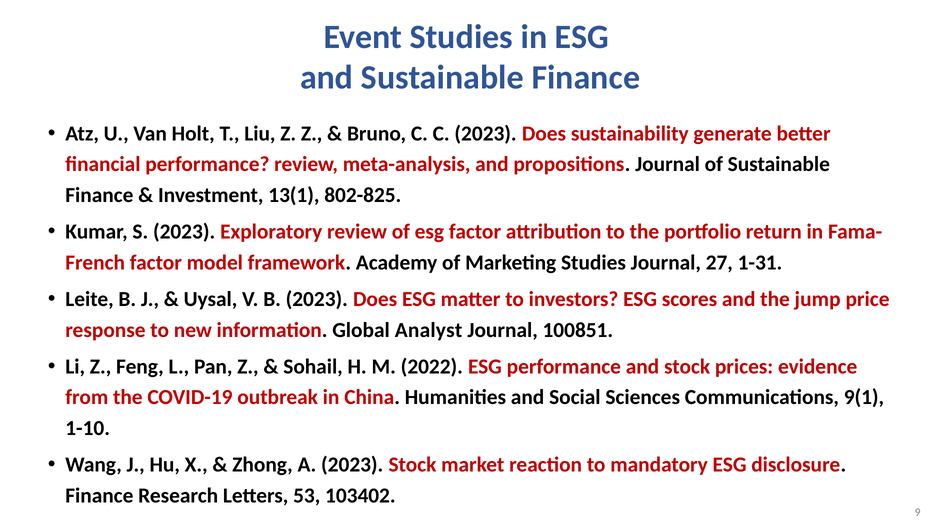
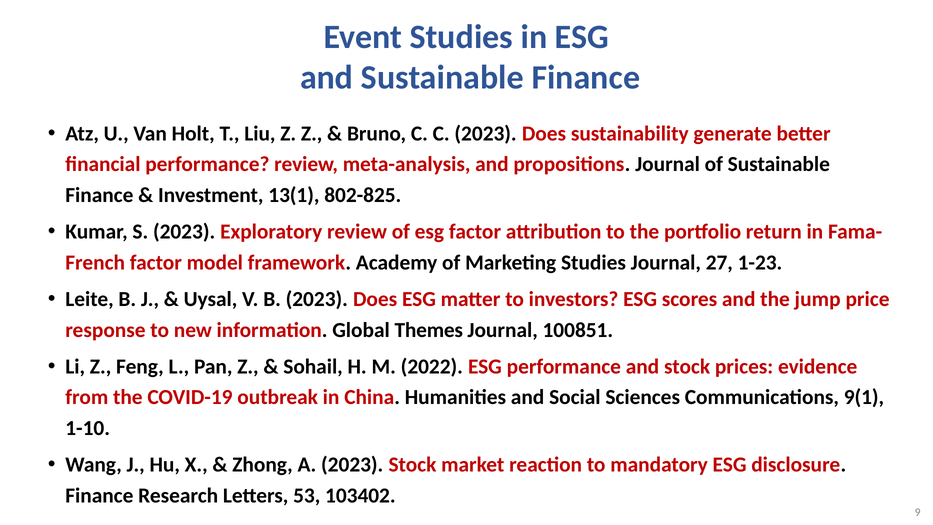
1-31: 1-31 -> 1-23
Analyst: Analyst -> Themes
